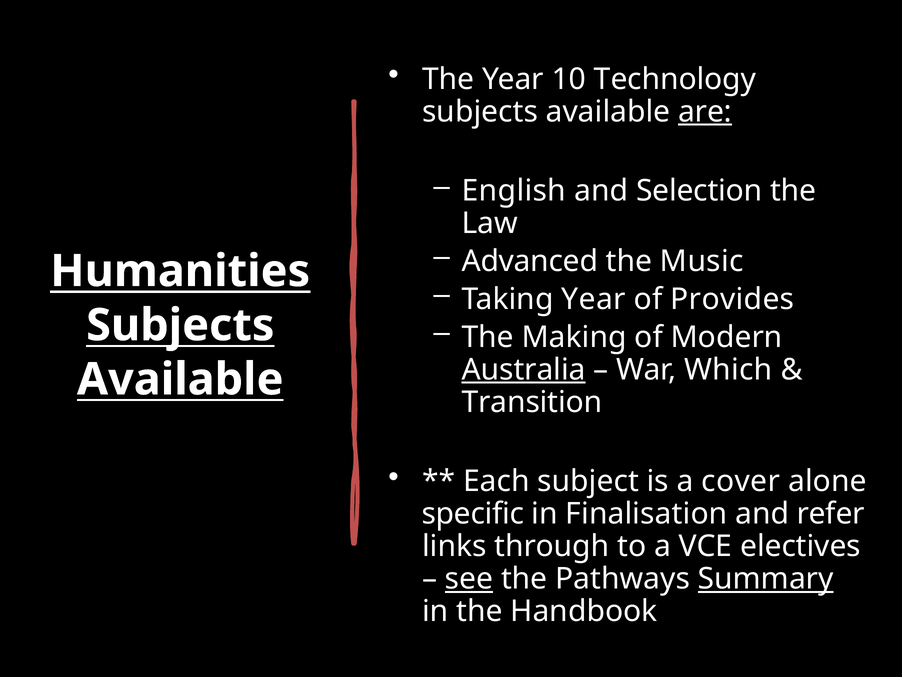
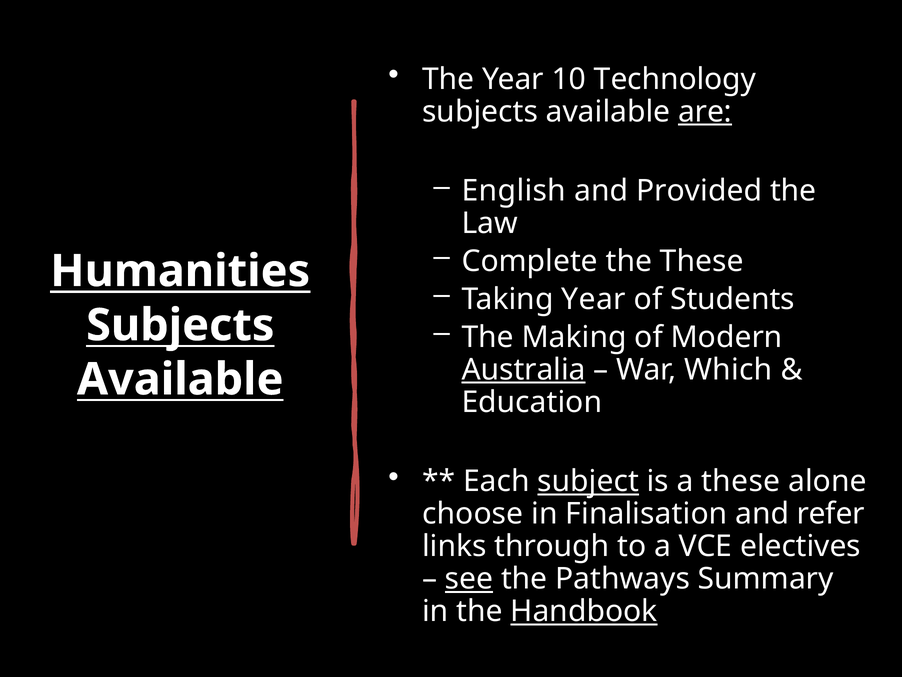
Selection: Selection -> Provided
Advanced: Advanced -> Complete
the Music: Music -> These
Provides: Provides -> Students
Transition: Transition -> Education
subject underline: none -> present
a cover: cover -> these
specific: specific -> choose
Summary underline: present -> none
Handbook underline: none -> present
